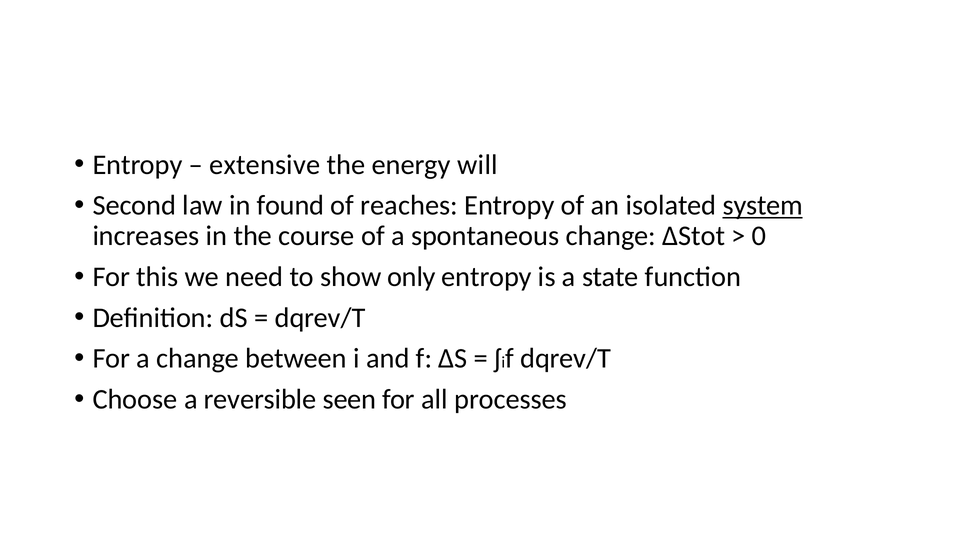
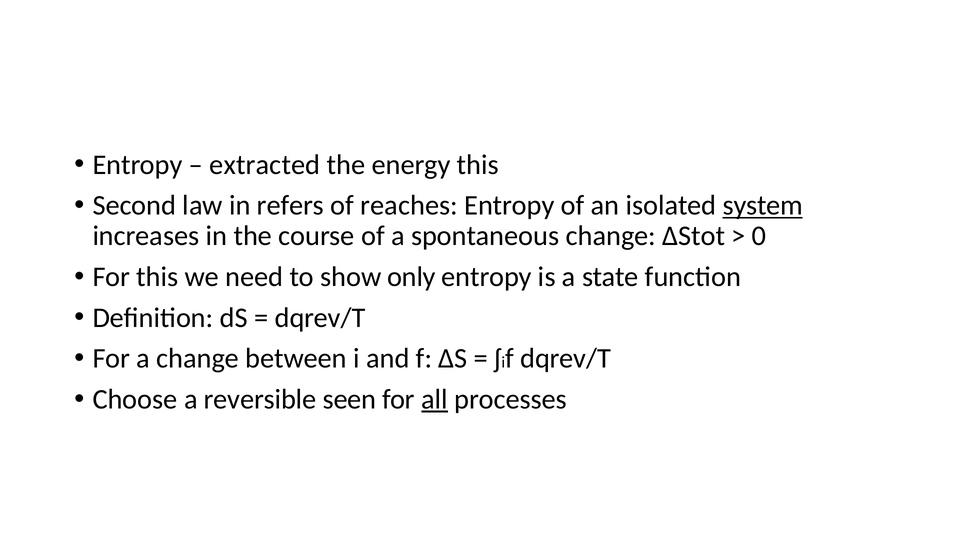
extensive: extensive -> extracted
energy will: will -> this
found: found -> refers
all underline: none -> present
